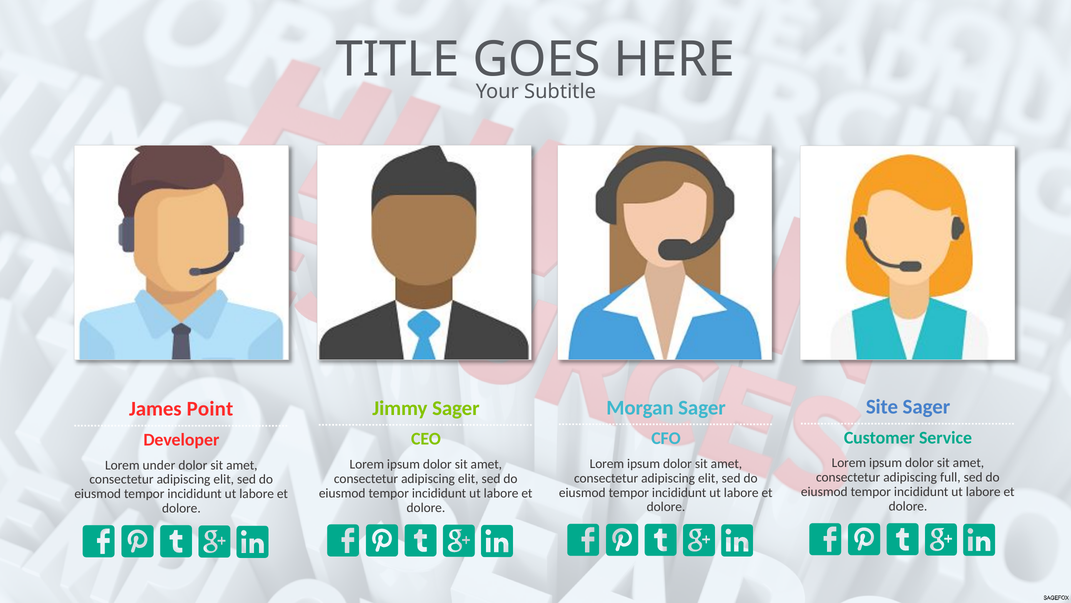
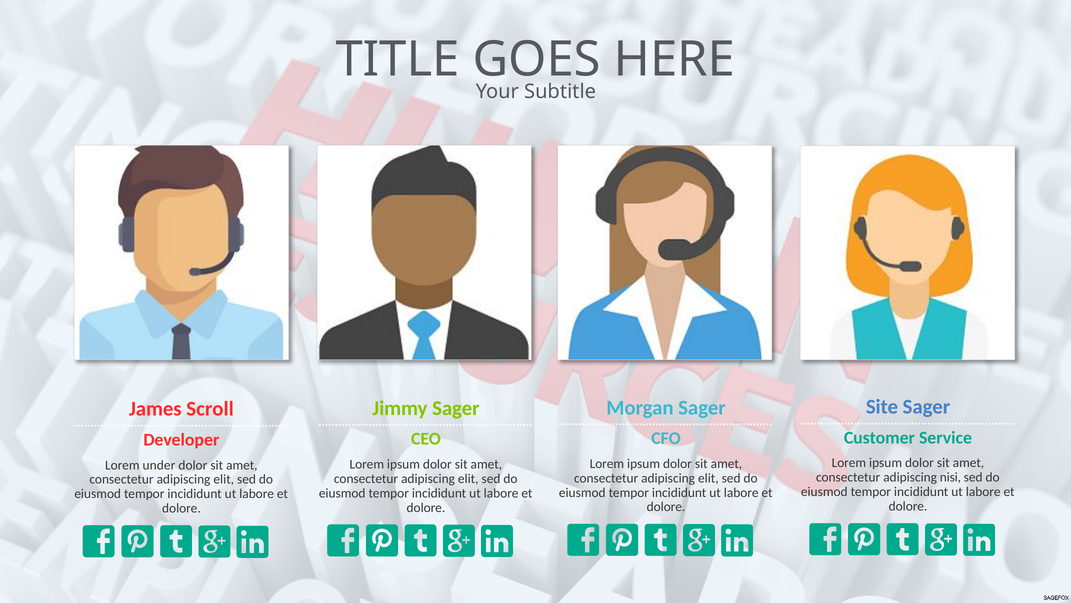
Point: Point -> Scroll
full: full -> nisi
